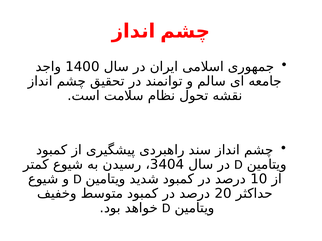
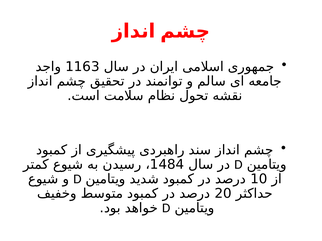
1400: 1400 -> 1163
3404: 3404 -> 1484
